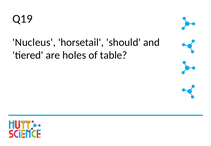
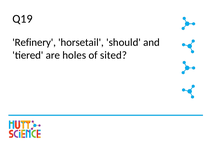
Nucleus: Nucleus -> Refinery
table: table -> sited
